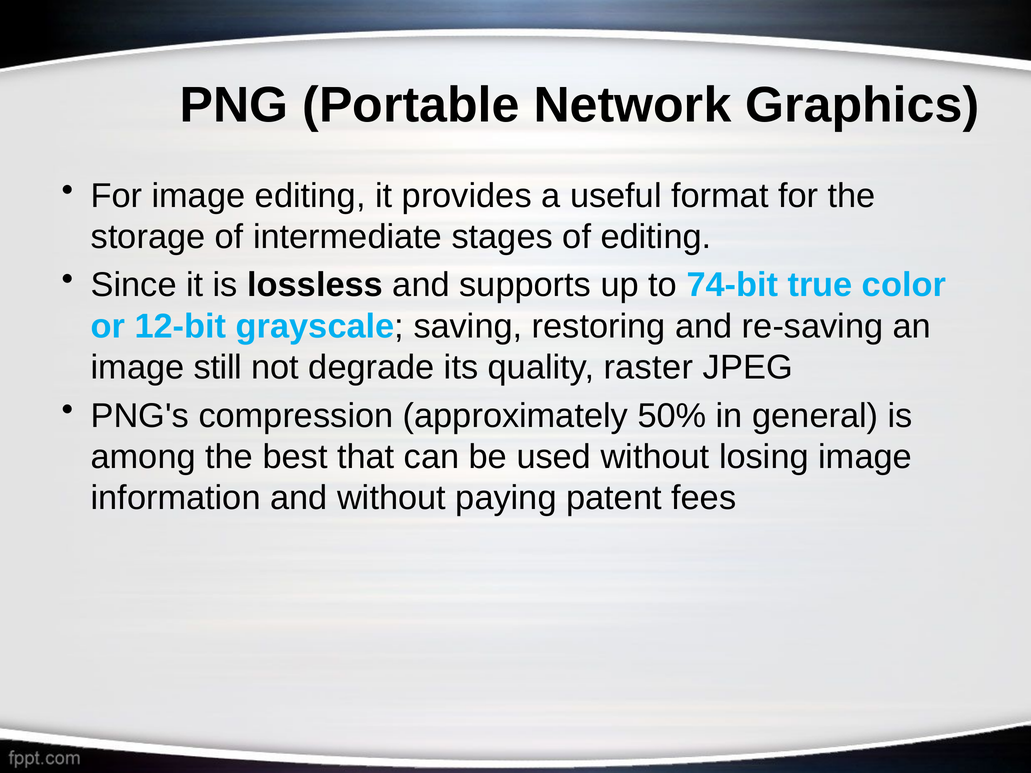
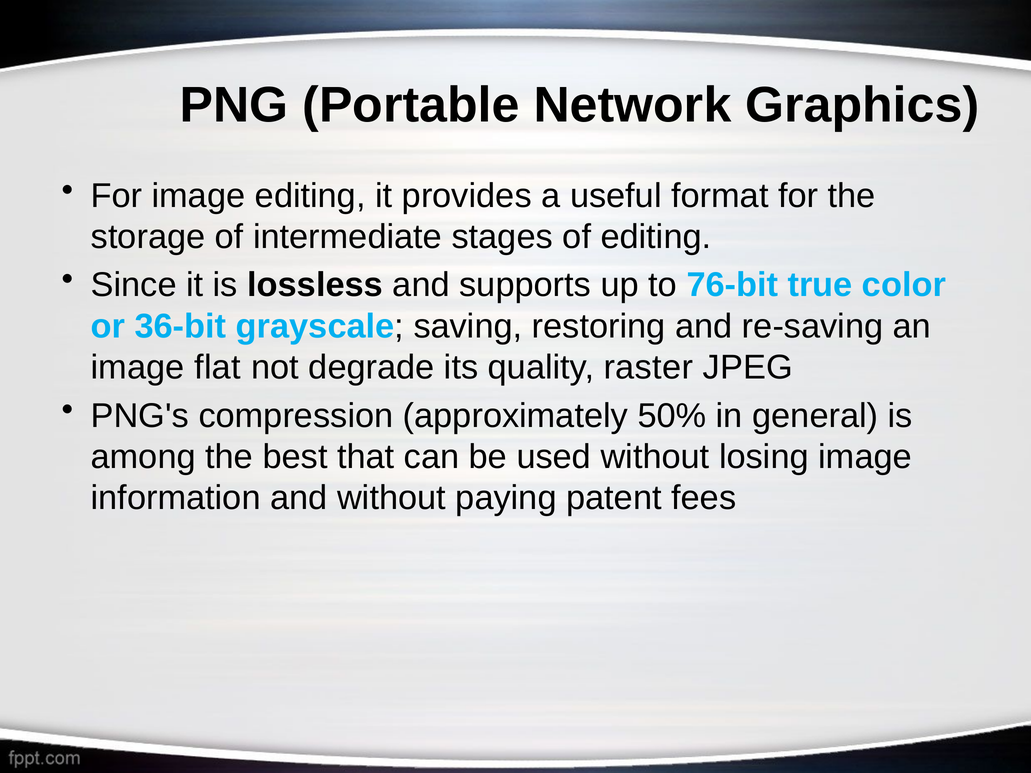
74-bit: 74-bit -> 76-bit
12-bit: 12-bit -> 36-bit
still: still -> flat
